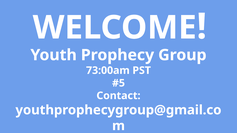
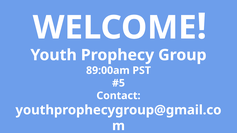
73:00am: 73:00am -> 89:00am
